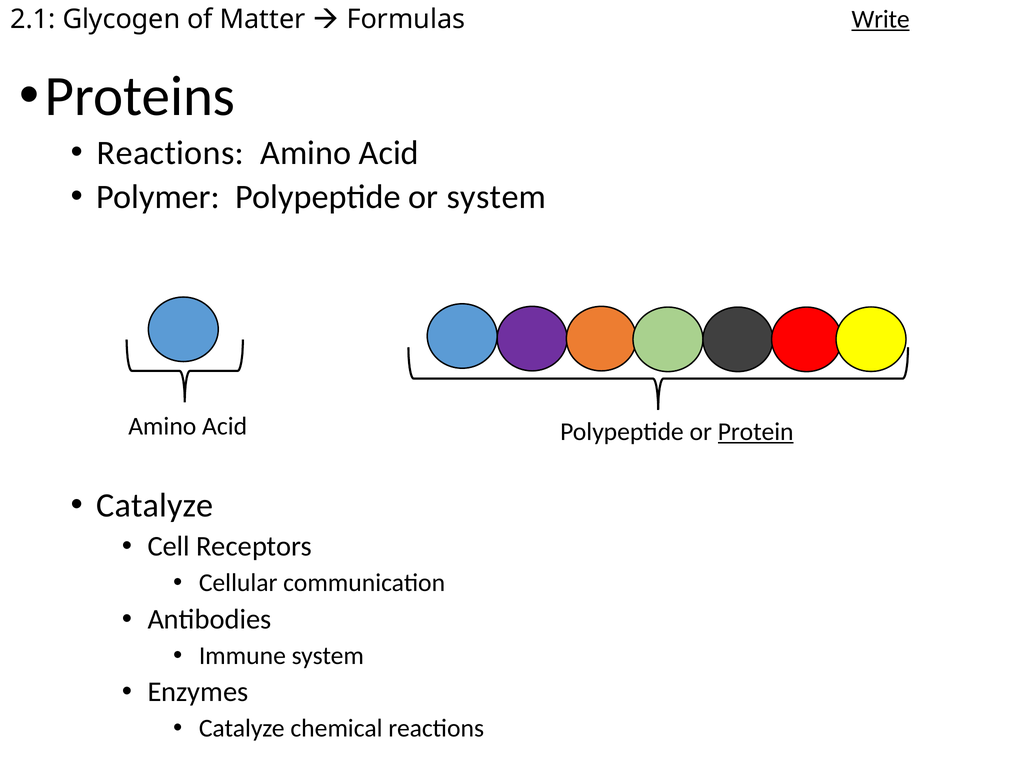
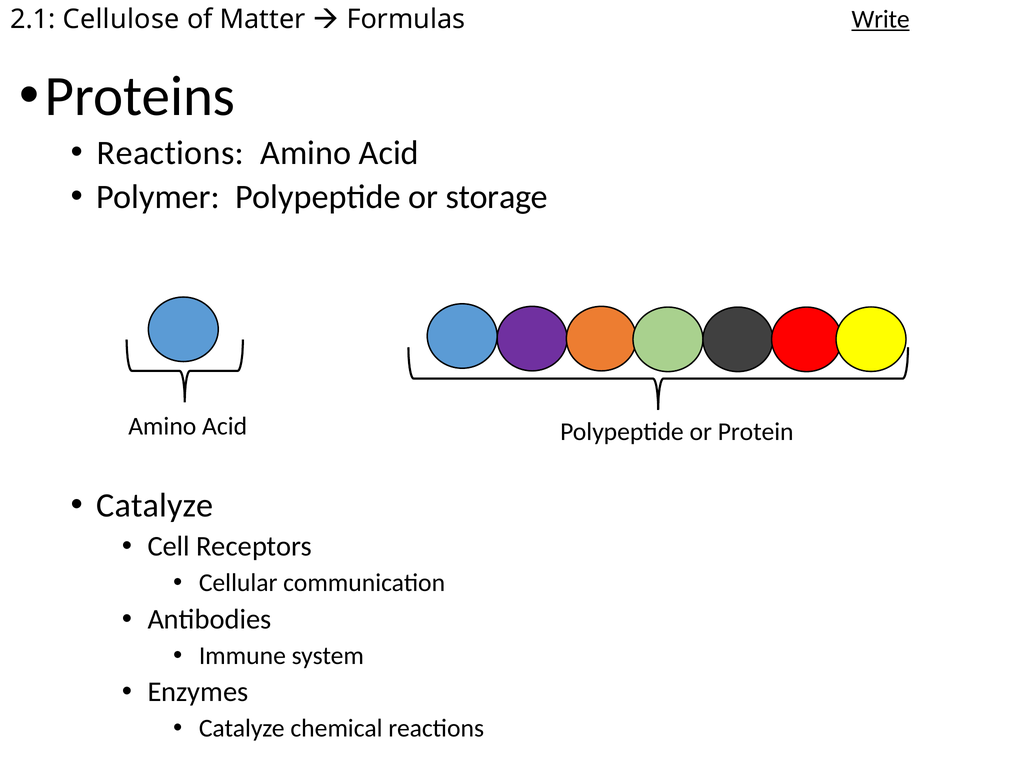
Glycogen: Glycogen -> Cellulose
or system: system -> storage
Protein underline: present -> none
